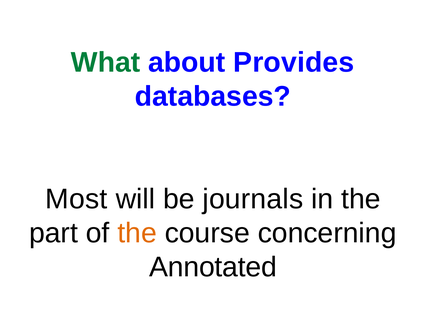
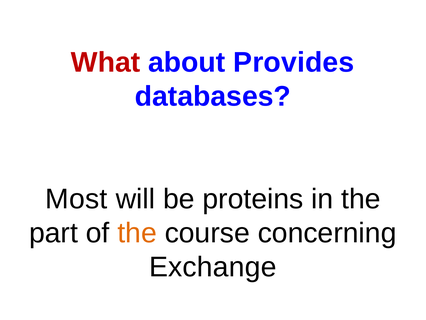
What colour: green -> red
journals: journals -> proteins
Annotated: Annotated -> Exchange
